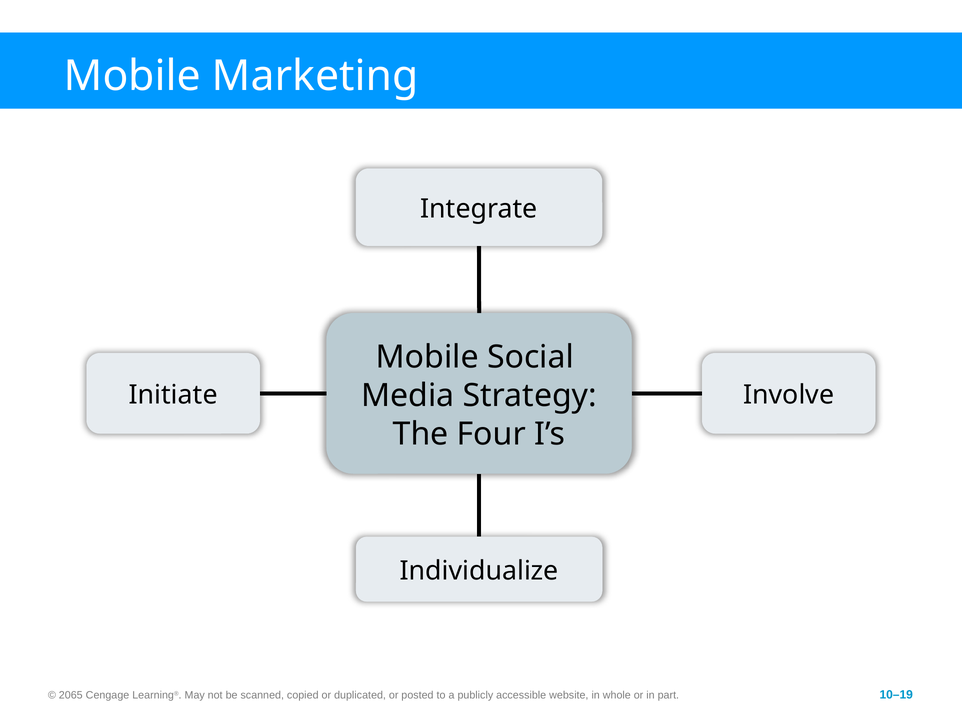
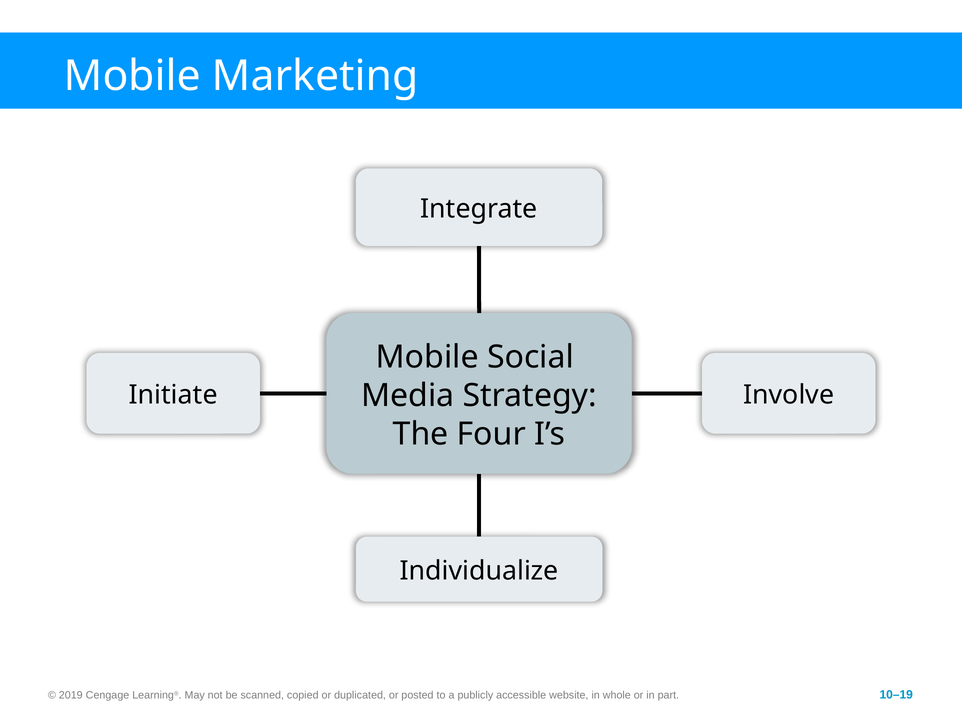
2065: 2065 -> 2019
